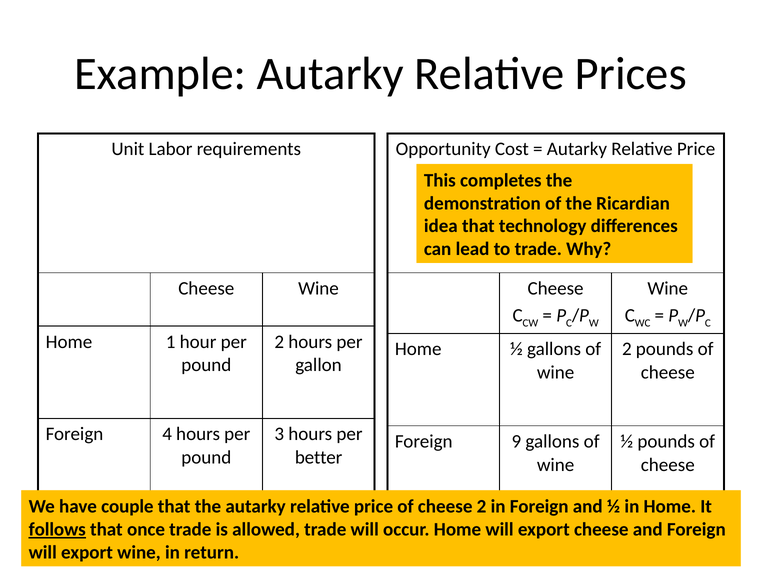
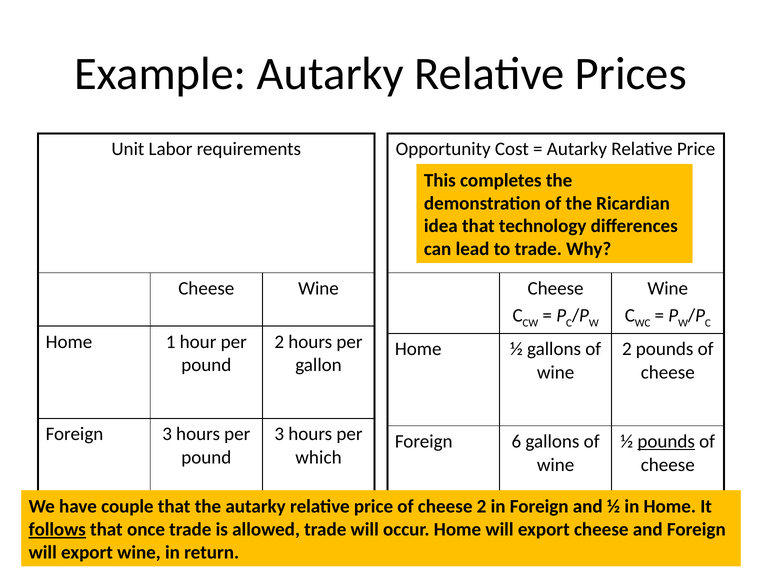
Foreign 4: 4 -> 3
9: 9 -> 6
pounds at (666, 441) underline: none -> present
better: better -> which
